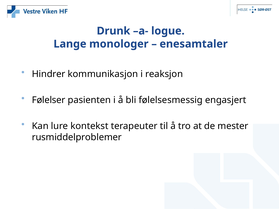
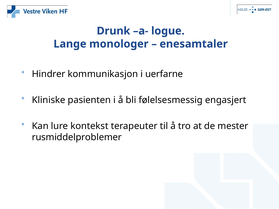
reaksjon: reaksjon -> uerfarne
Følelser: Følelser -> Kliniske
